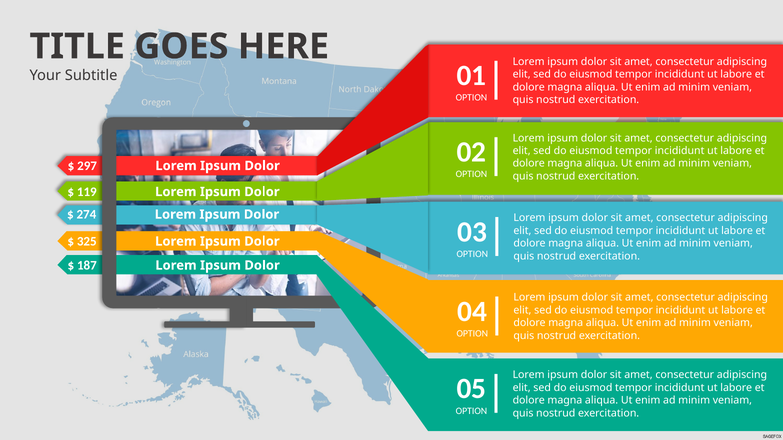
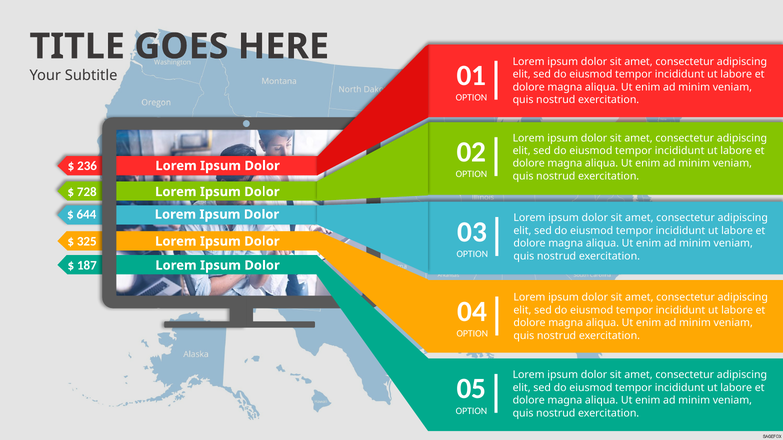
297: 297 -> 236
119: 119 -> 728
274: 274 -> 644
